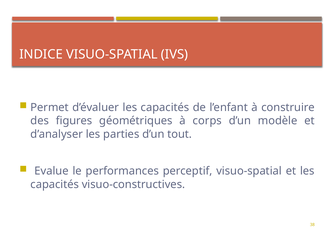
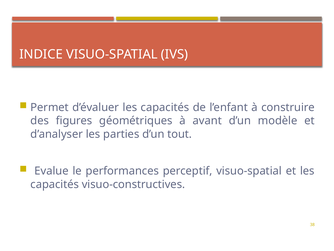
corps: corps -> avant
